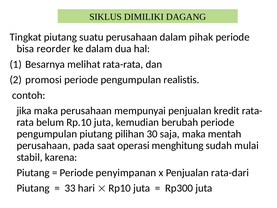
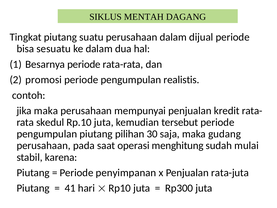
DIMILIKI: DIMILIKI -> MENTAH
pihak: pihak -> dijual
reorder: reorder -> sesuatu
Besarnya melihat: melihat -> periode
belum: belum -> skedul
berubah: berubah -> tersebut
mentah: mentah -> gudang
rata-dari: rata-dari -> rata-juta
33: 33 -> 41
